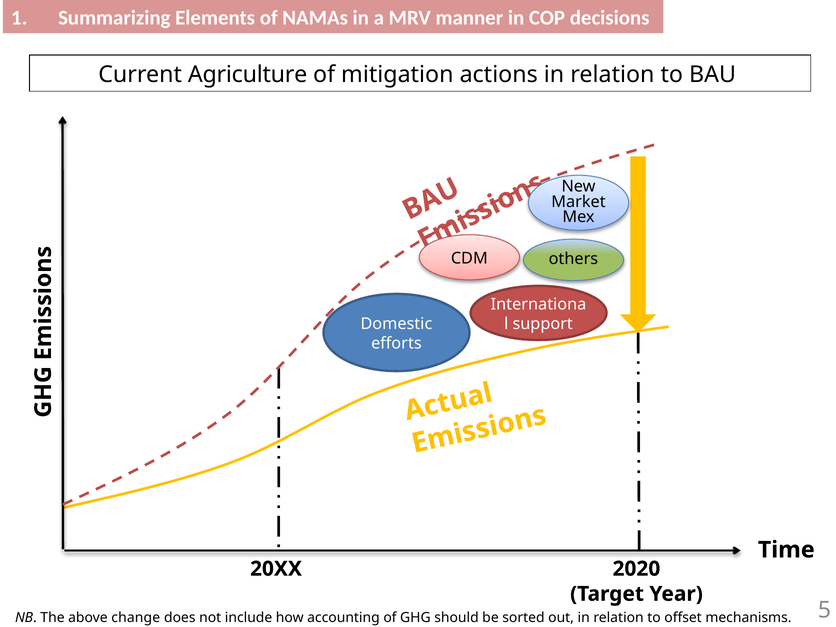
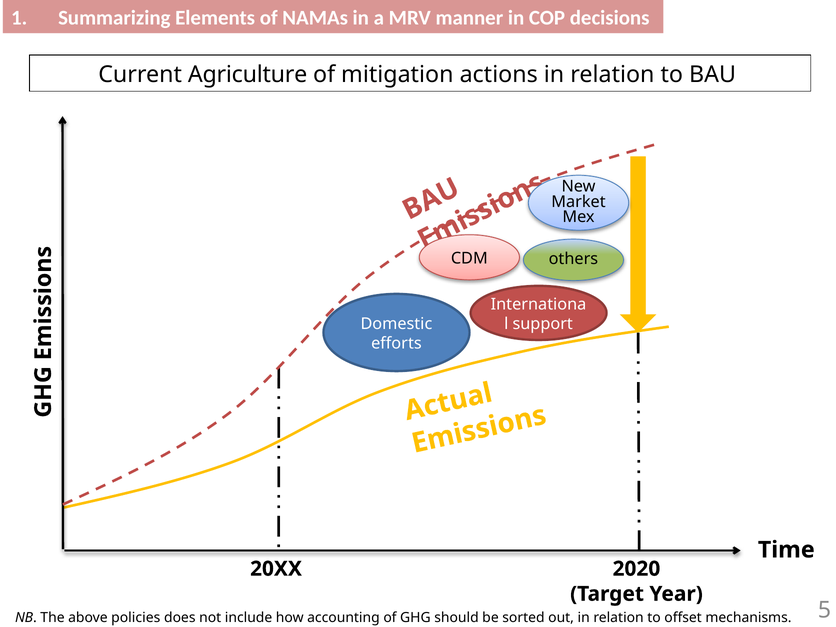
change: change -> policies
